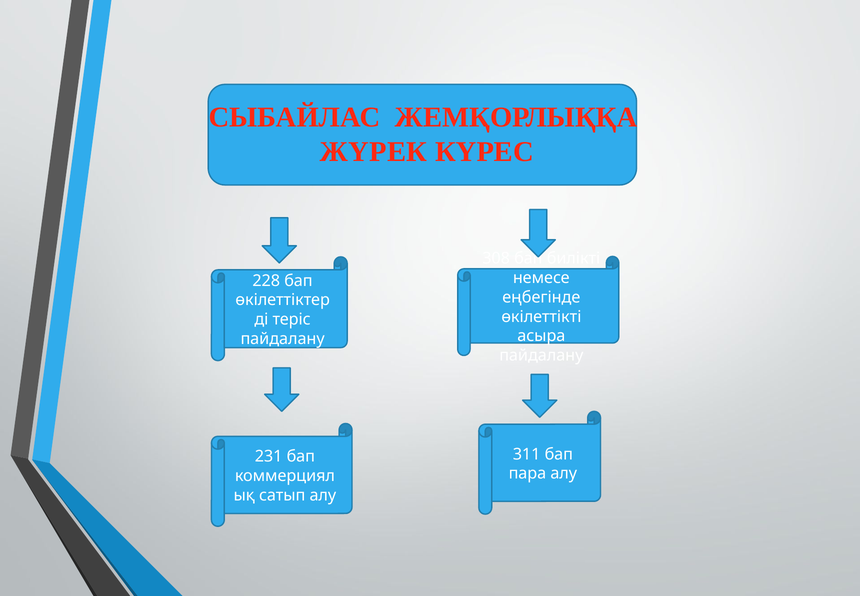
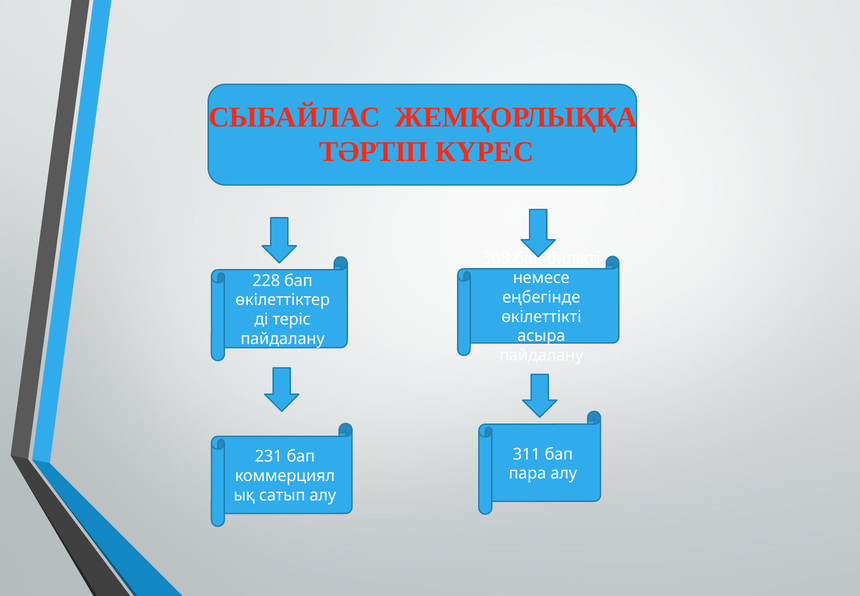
ЖҮРЕК: ЖҮРЕК -> ТӘРТІП
